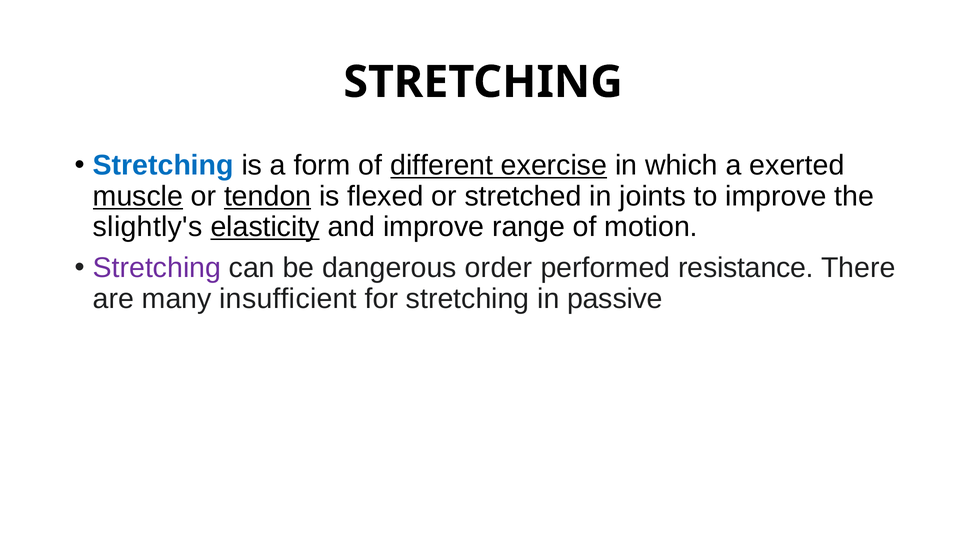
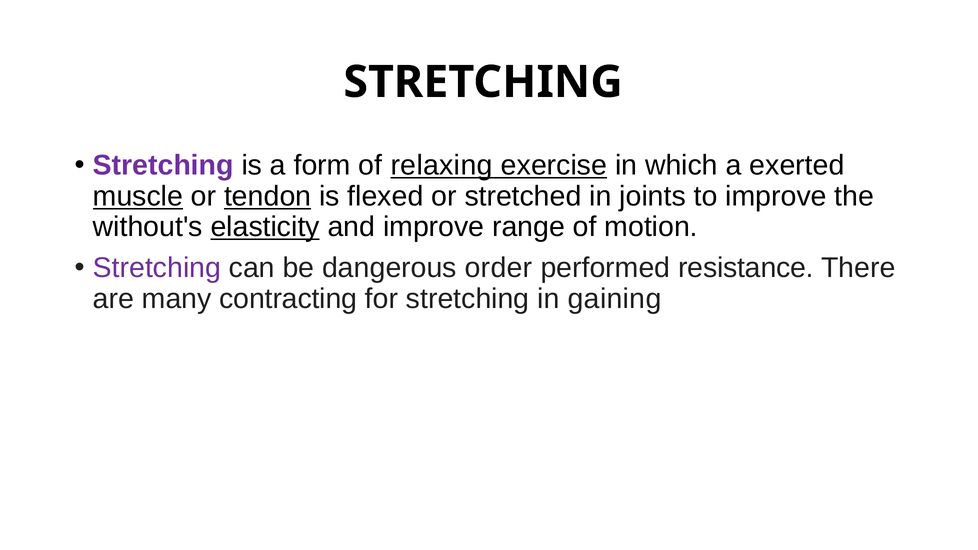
Stretching at (163, 165) colour: blue -> purple
different: different -> relaxing
slightly's: slightly's -> without's
insufficient: insufficient -> contracting
passive: passive -> gaining
